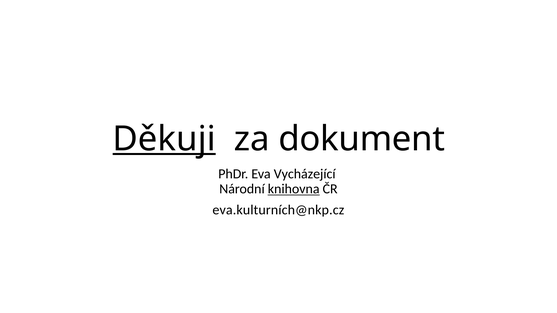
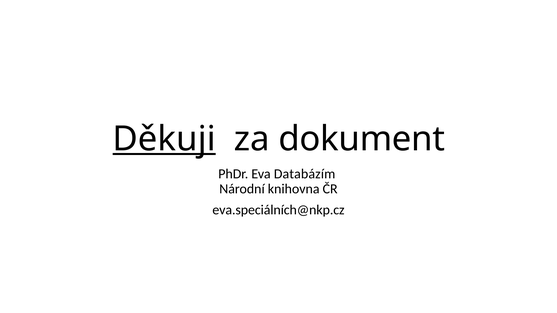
Vycházející: Vycházející -> Databázím
knihovna underline: present -> none
eva.kulturních@nkp.cz: eva.kulturních@nkp.cz -> eva.speciálních@nkp.cz
